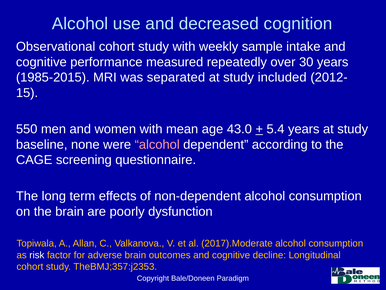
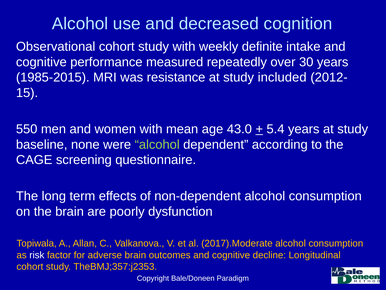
sample: sample -> definite
separated: separated -> resistance
alcohol at (157, 144) colour: pink -> light green
